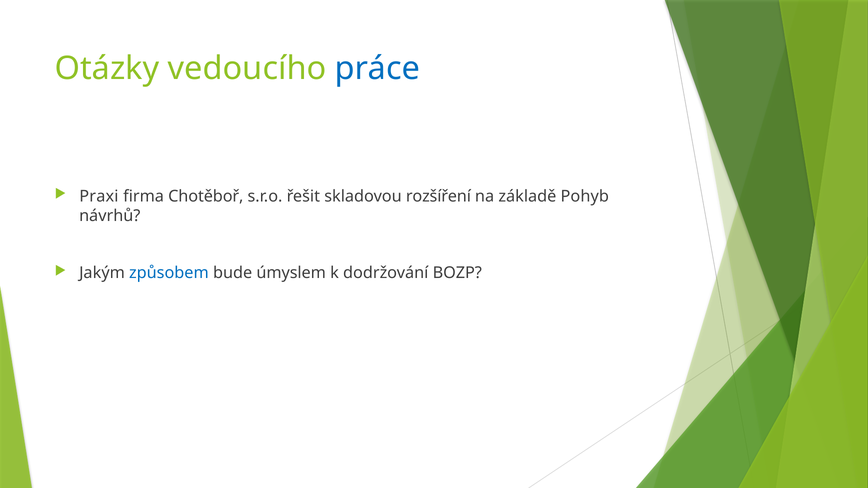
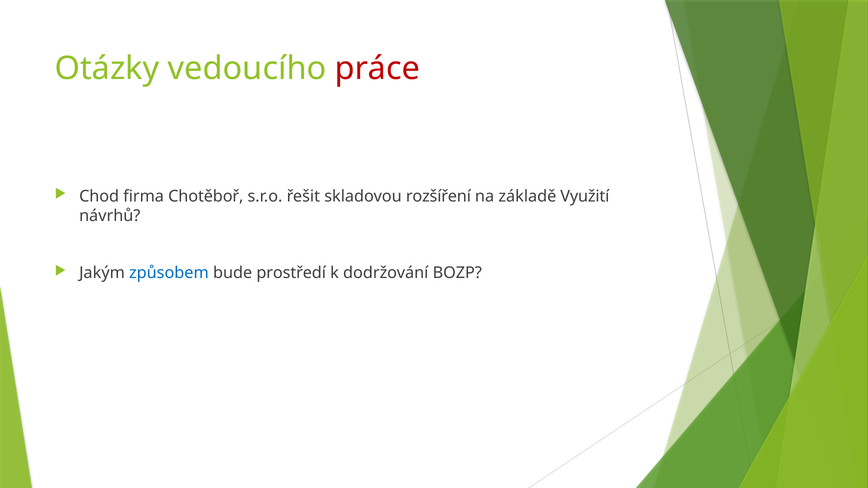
práce colour: blue -> red
Praxi: Praxi -> Chod
Pohyb: Pohyb -> Využití
úmyslem: úmyslem -> prostředí
